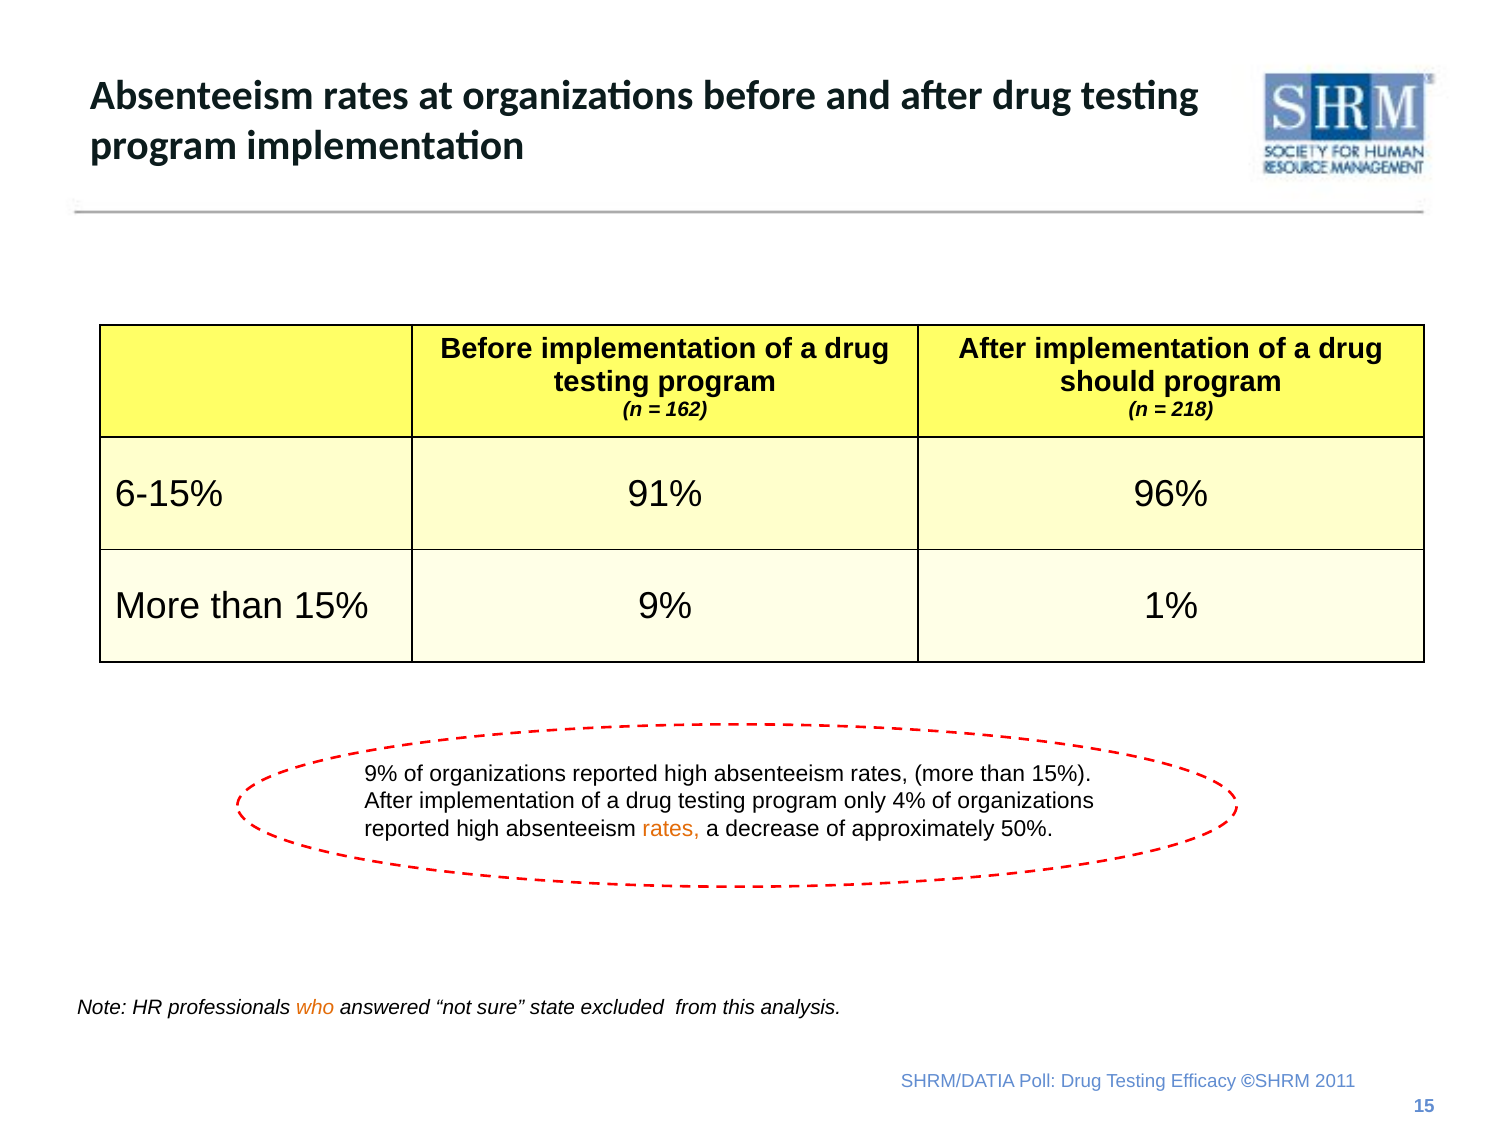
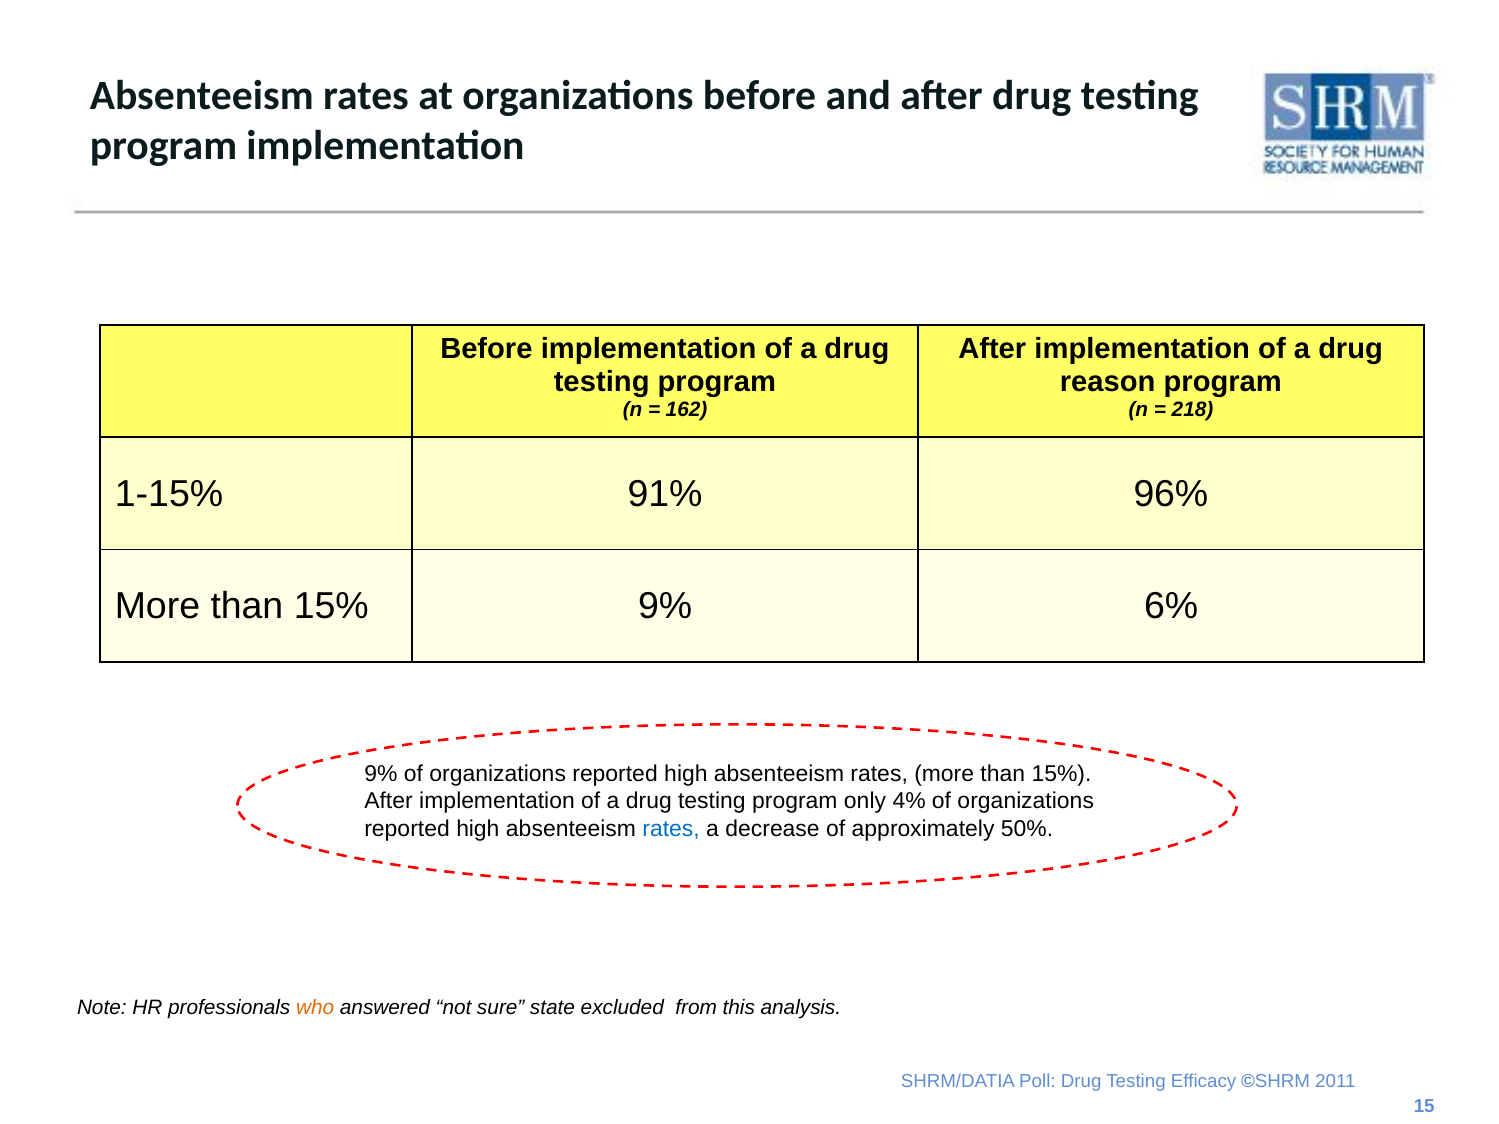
should: should -> reason
6-15%: 6-15% -> 1-15%
1%: 1% -> 6%
rates at (671, 829) colour: orange -> blue
